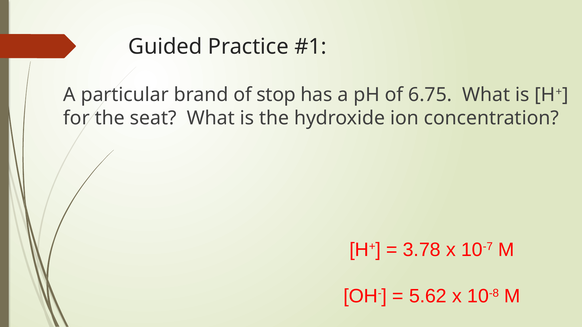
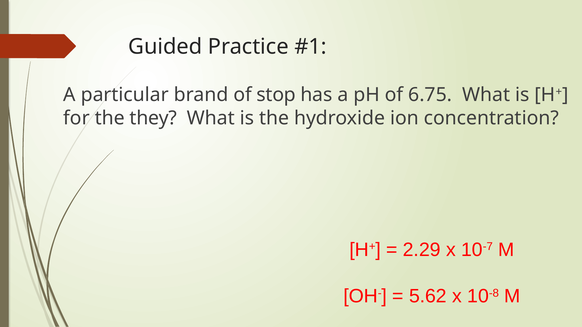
seat: seat -> they
3.78: 3.78 -> 2.29
